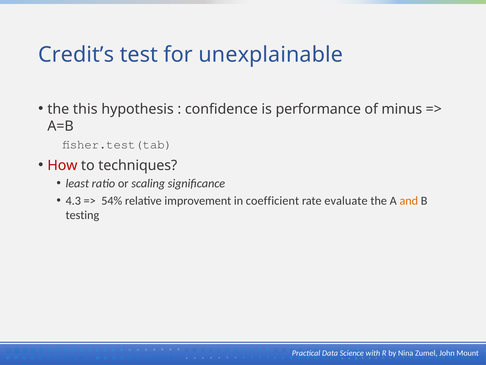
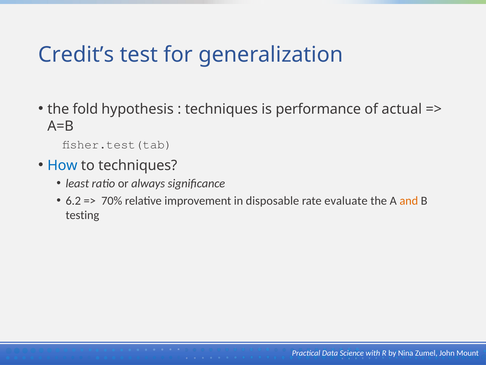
unexplainable: unexplainable -> generalization
this: this -> fold
confidence at (221, 109): confidence -> techniques
minus: minus -> actual
How colour: red -> blue
scaling: scaling -> always
4.3: 4.3 -> 6.2
54%: 54% -> 70%
coefficient: coefficient -> disposable
